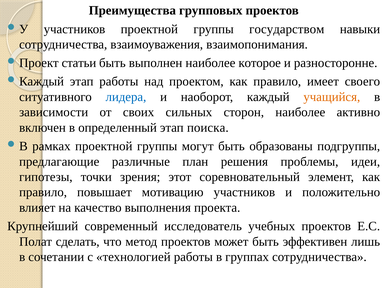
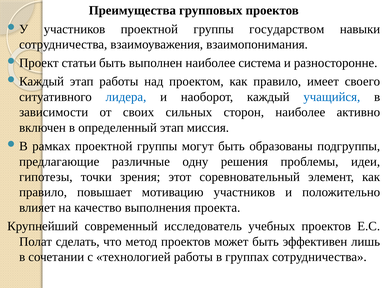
которое: которое -> система
учащийся colour: orange -> blue
поиска: поиска -> миссия
план: план -> одну
